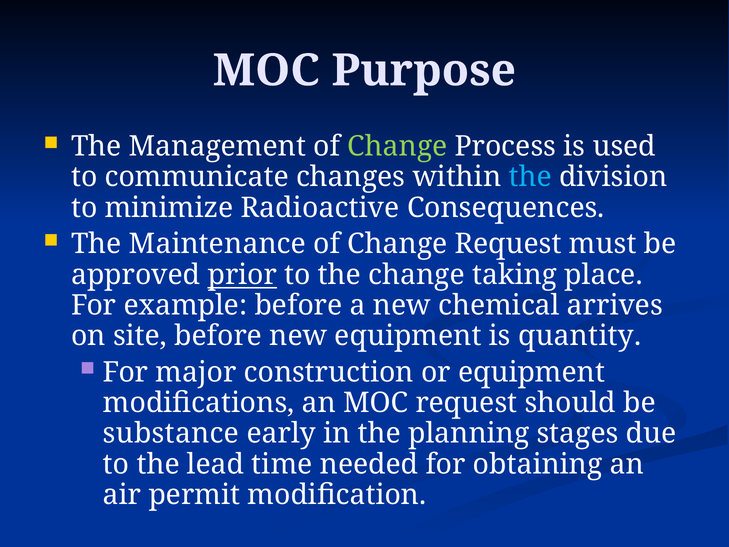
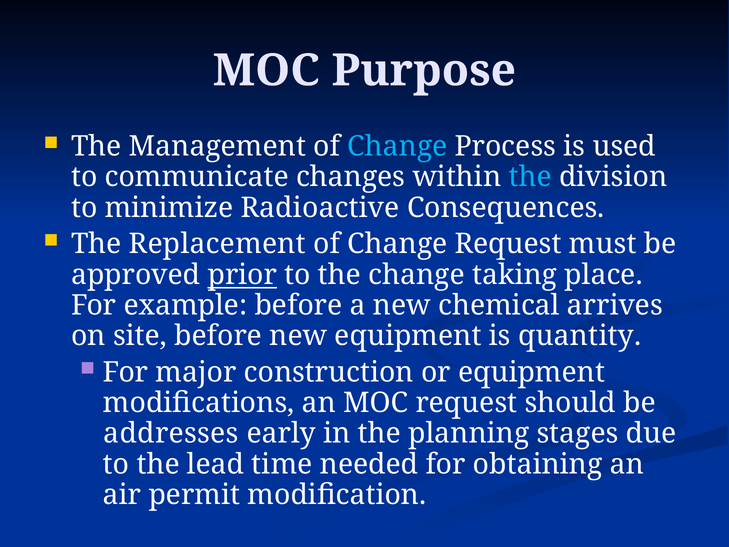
Change at (397, 146) colour: light green -> light blue
Maintenance: Maintenance -> Replacement
substance: substance -> addresses
